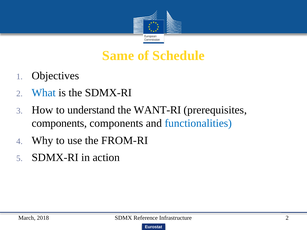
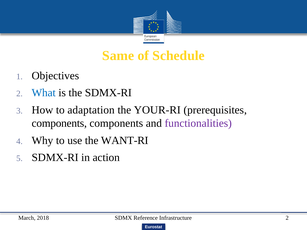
understand: understand -> adaptation
WANT-RI: WANT-RI -> YOUR-RI
functionalities colour: blue -> purple
FROM-RI: FROM-RI -> WANT-RI
